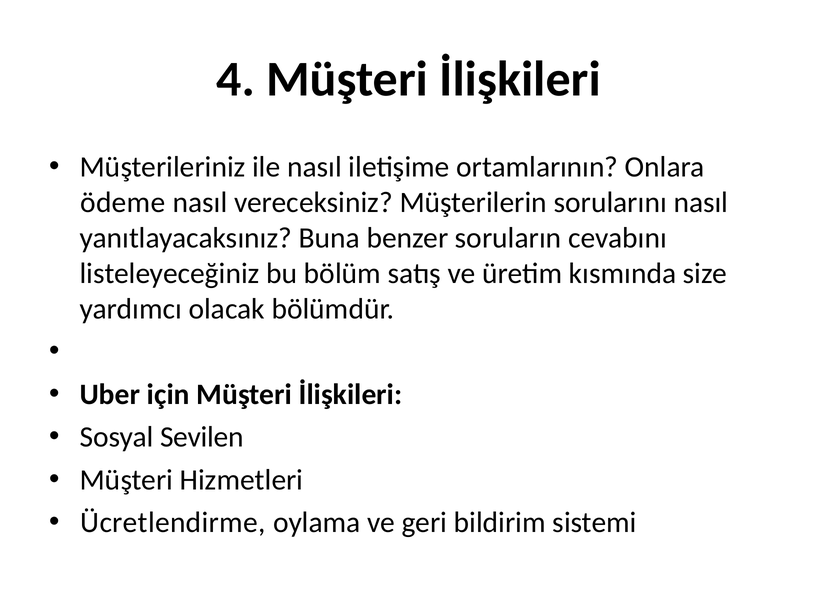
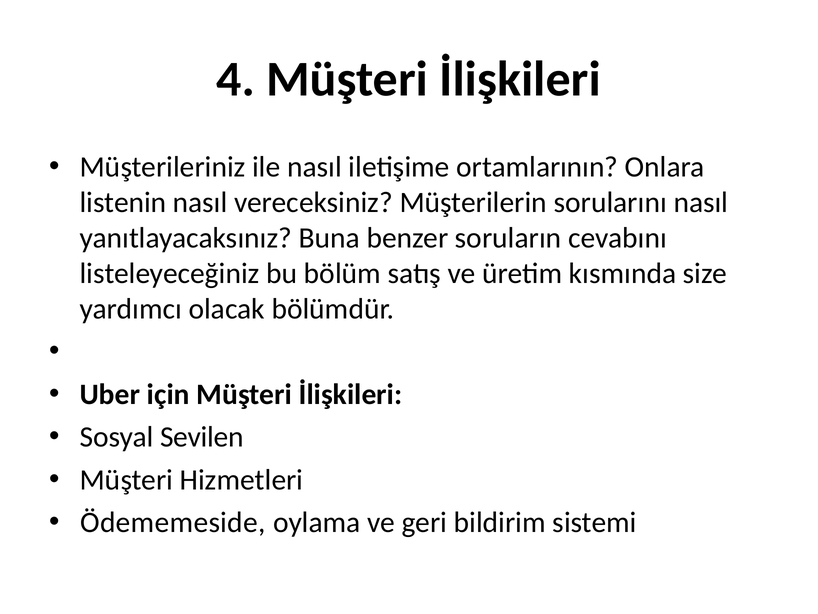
ödeme: ödeme -> listenin
Ücretlendirme: Ücretlendirme -> Ödememeside
